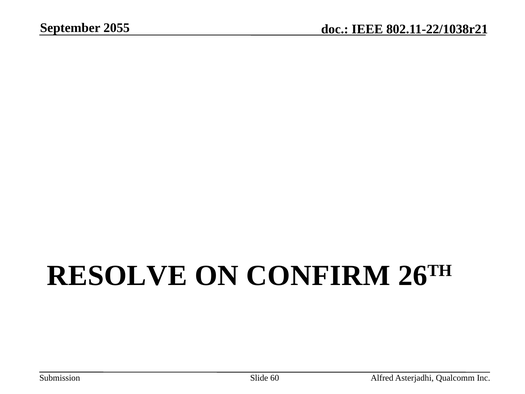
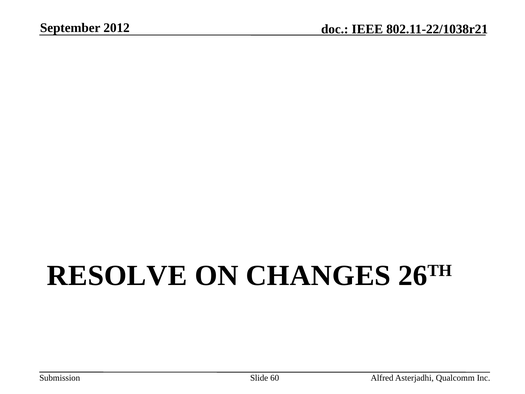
2055: 2055 -> 2012
CONFIRM: CONFIRM -> CHANGES
